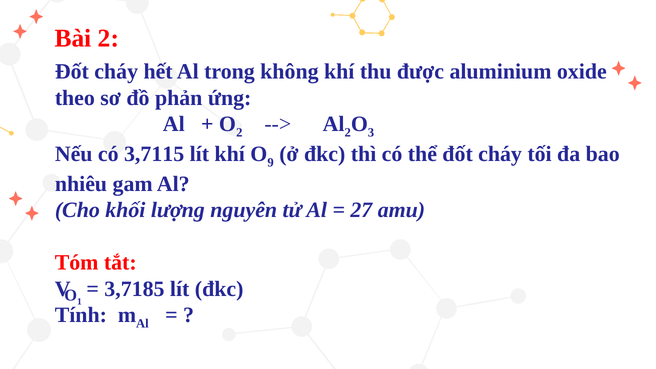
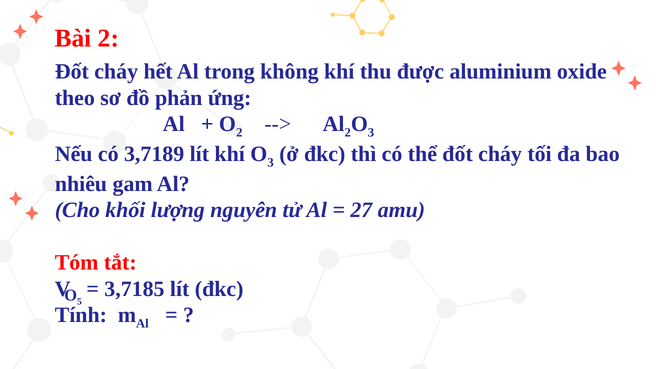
3,7115: 3,7115 -> 3,7189
9 at (271, 162): 9 -> 3
1: 1 -> 5
